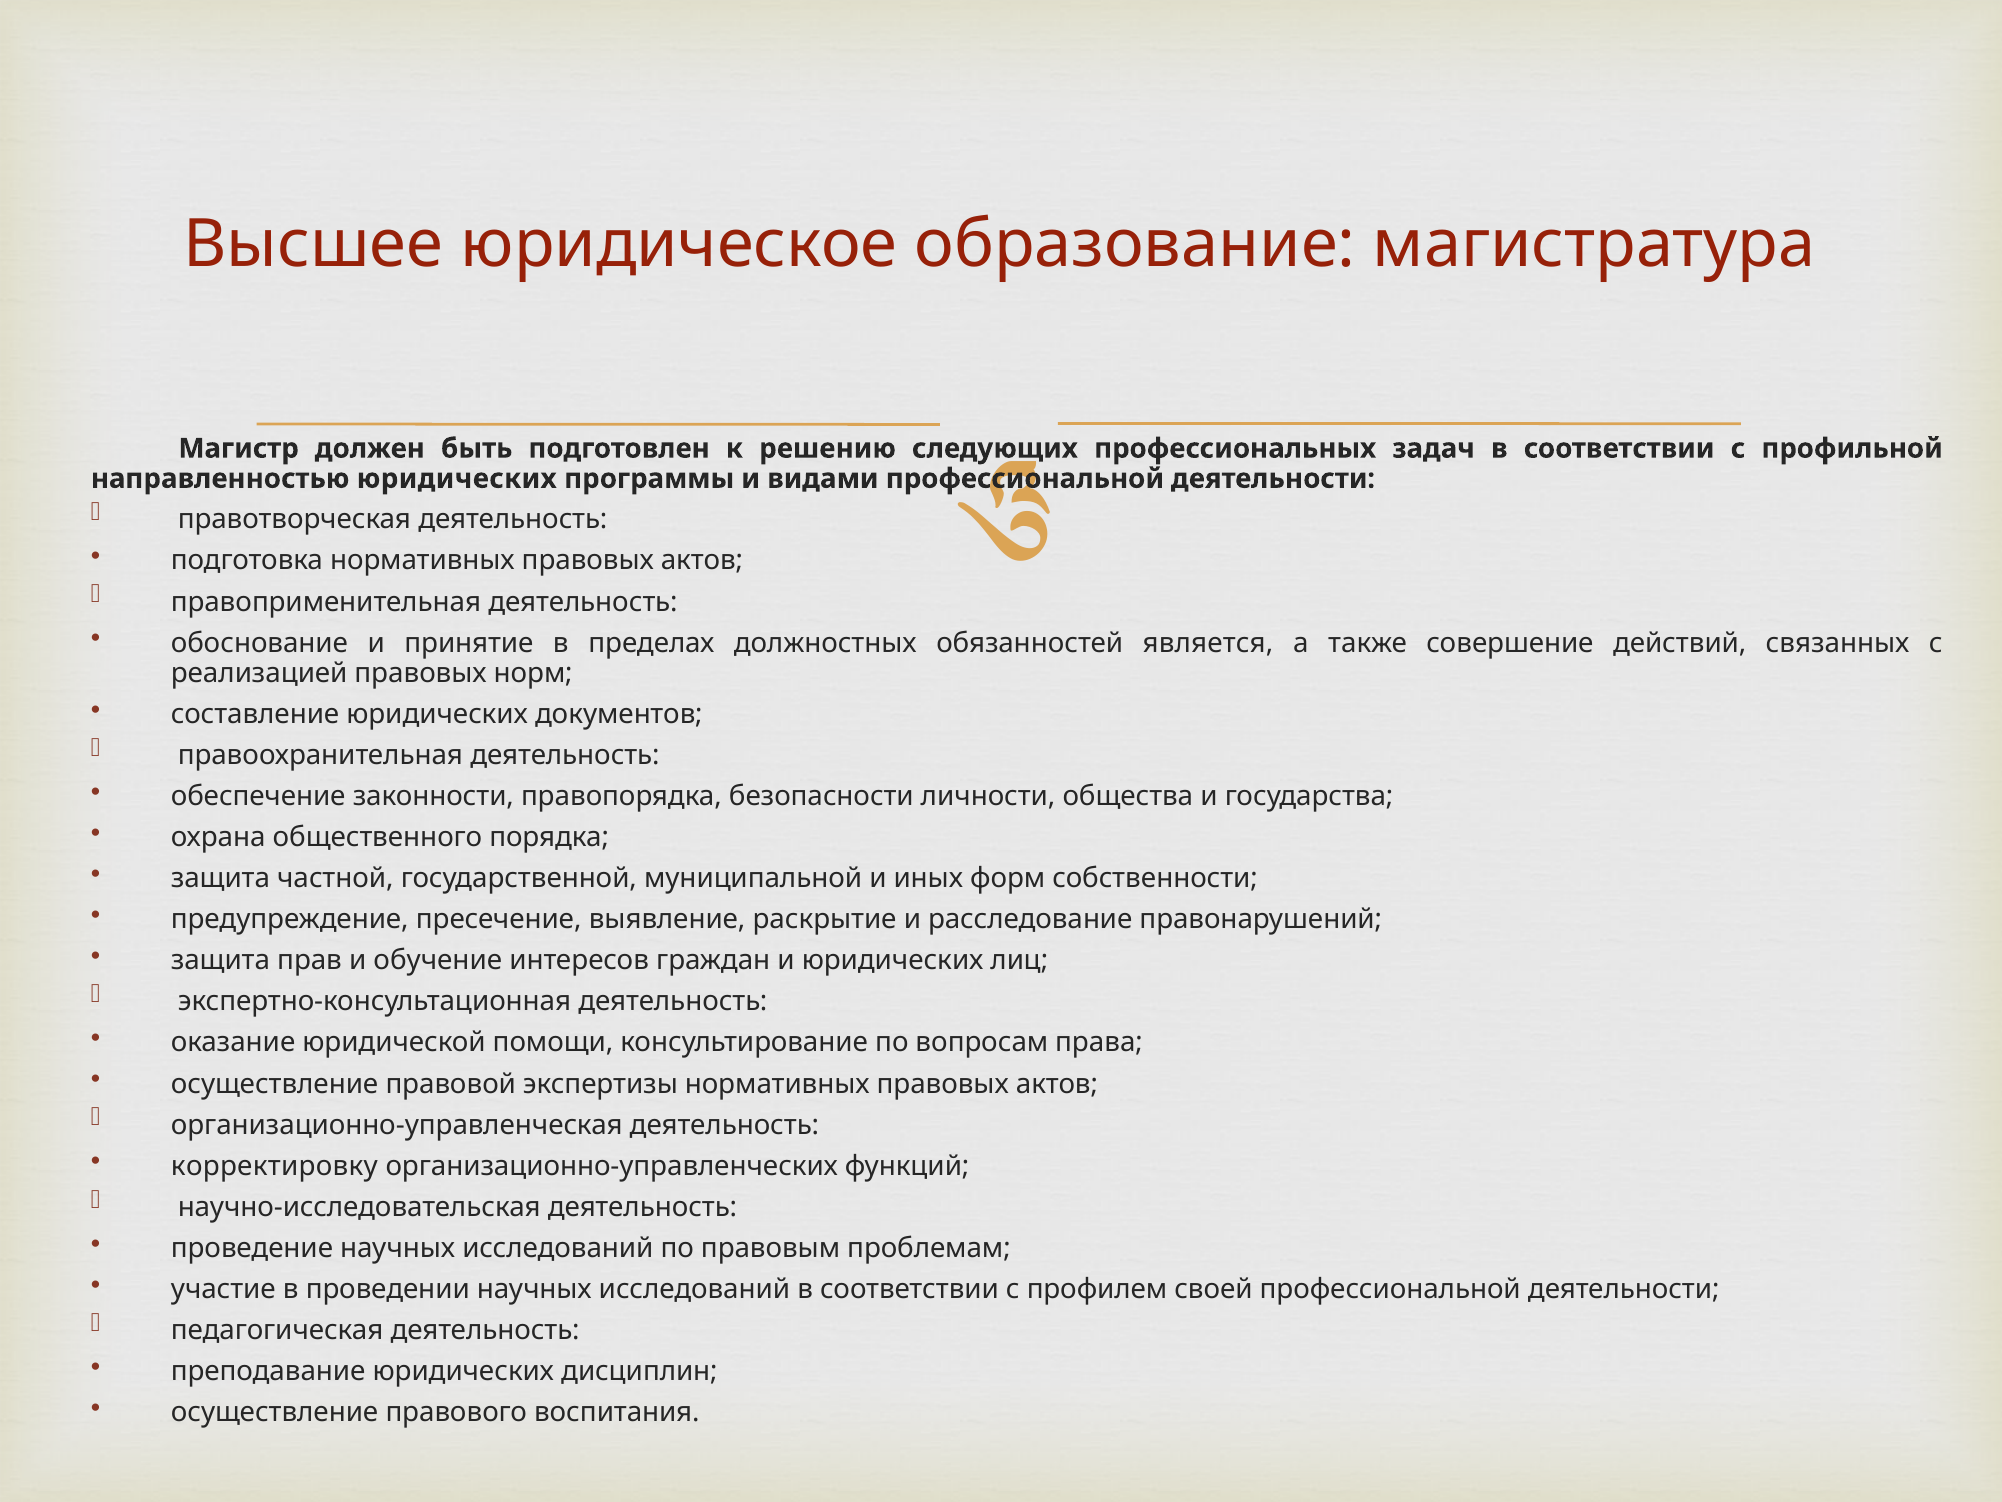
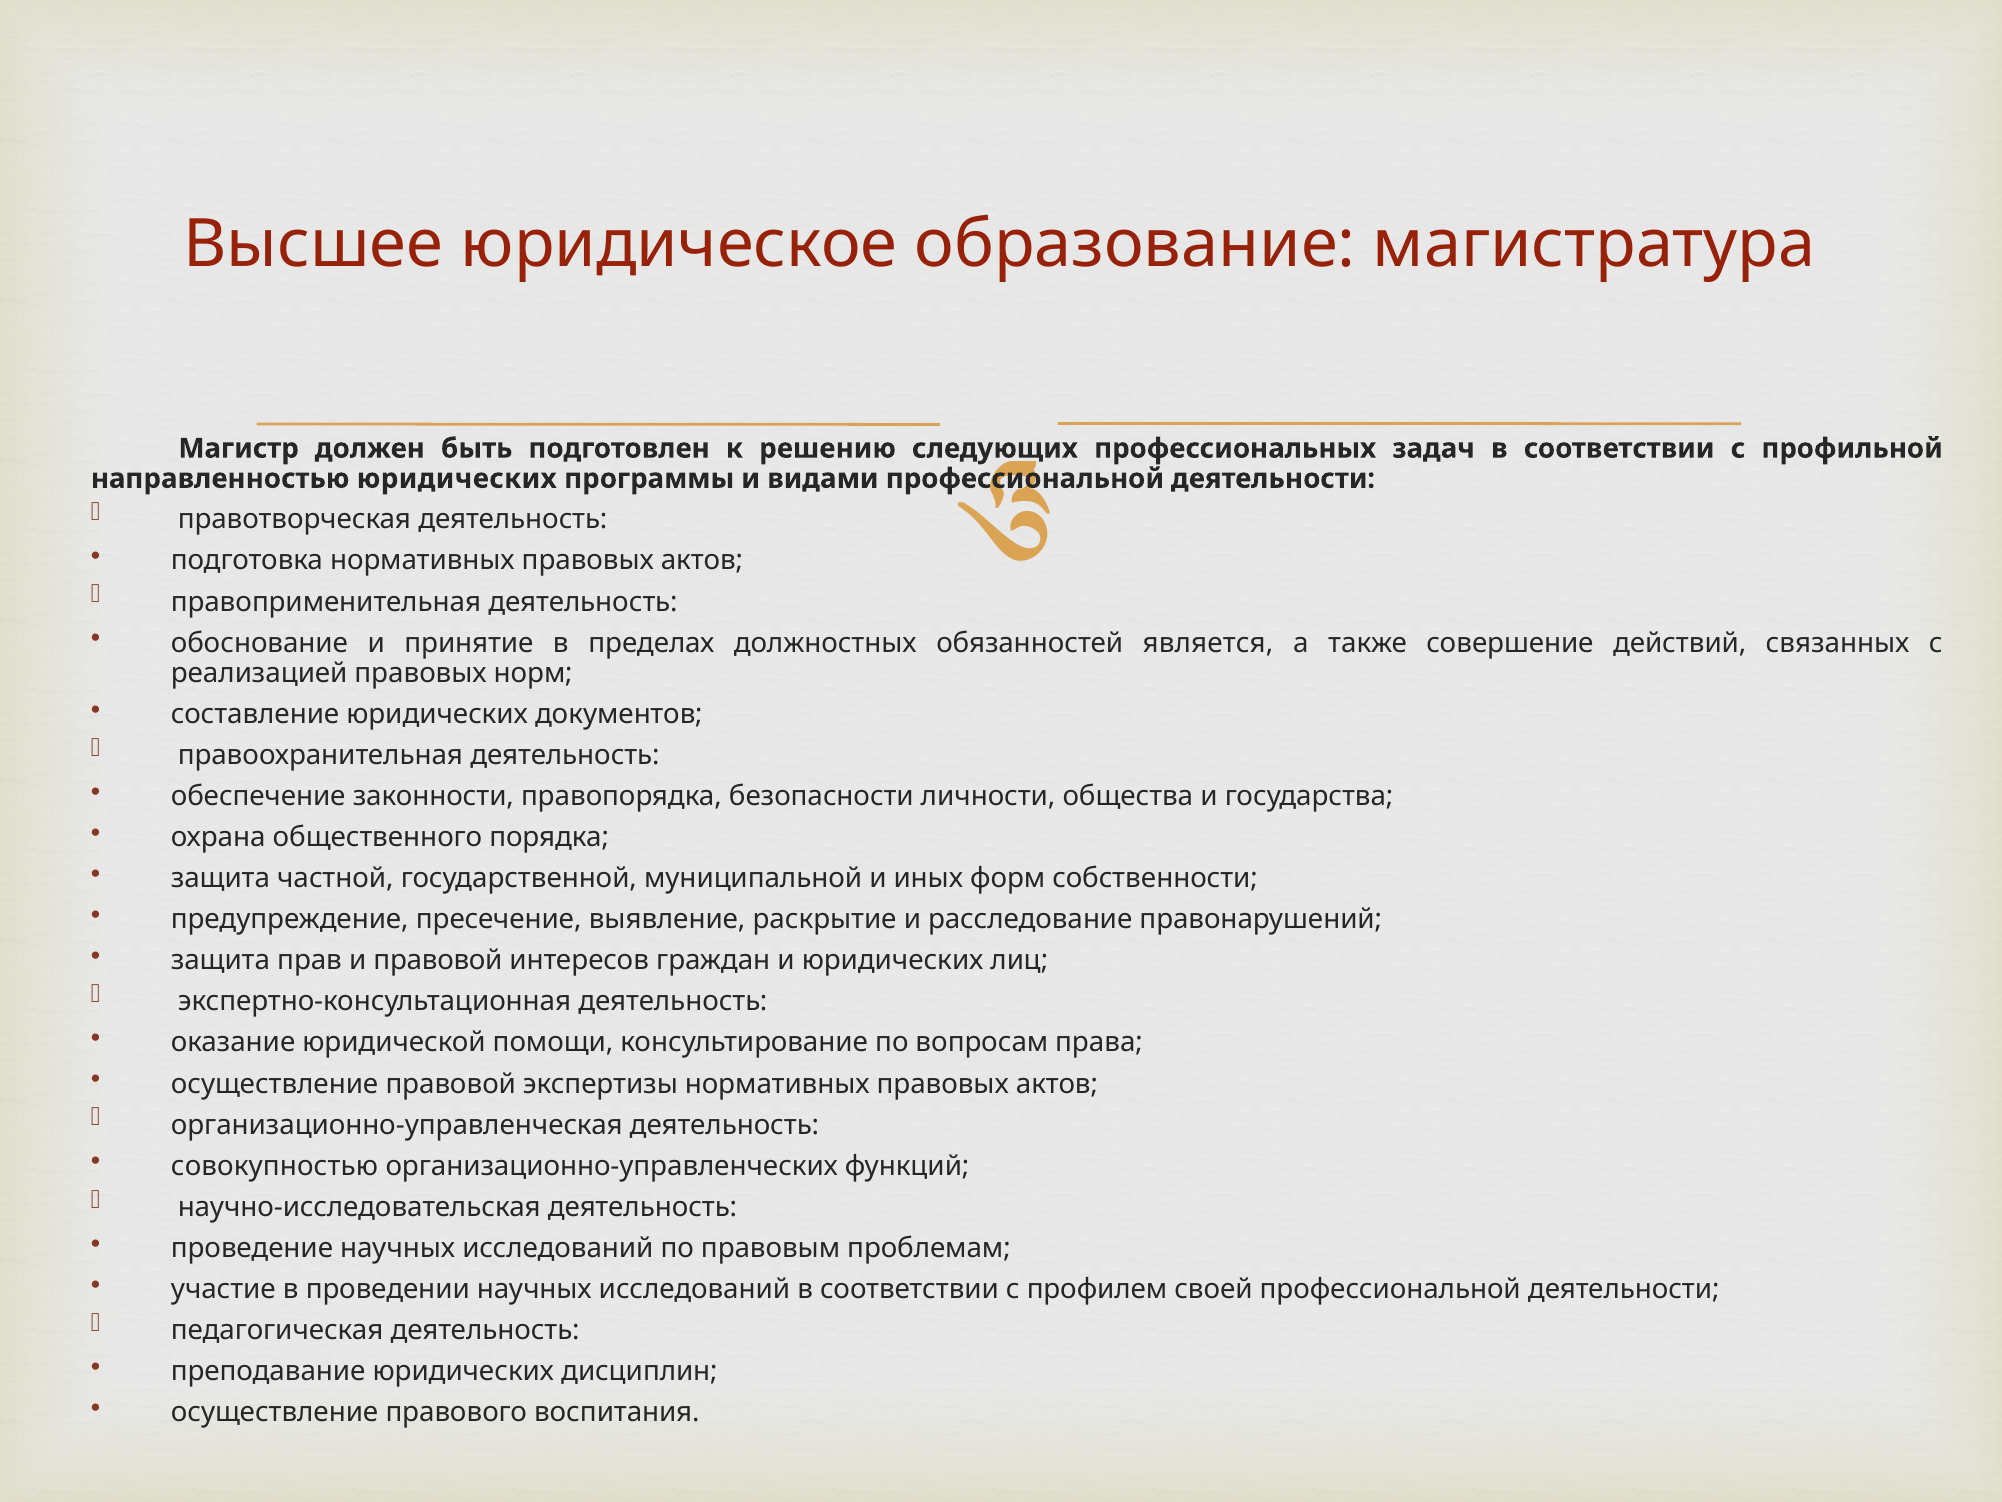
и обучение: обучение -> правовой
корректировку: корректировку -> совокупностью
